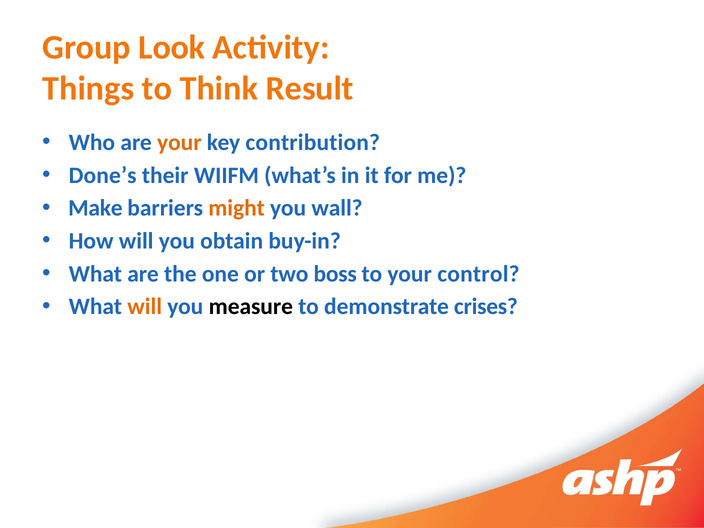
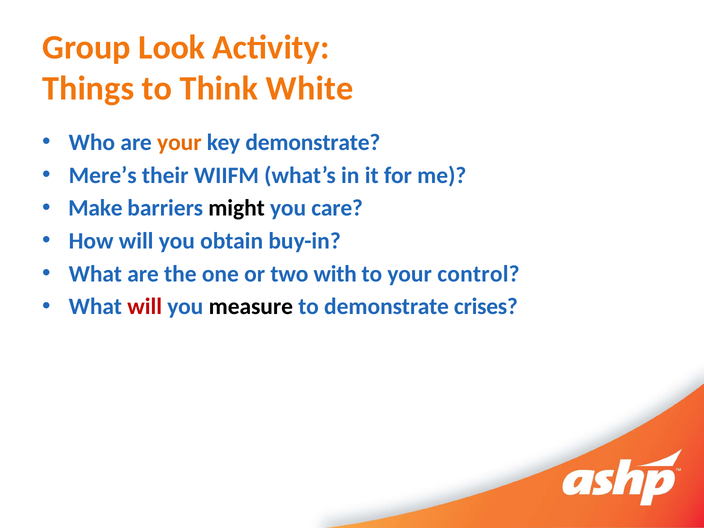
Result: Result -> White
key contribution: contribution -> demonstrate
Done’s: Done’s -> Mere’s
might colour: orange -> black
wall: wall -> care
boss: boss -> with
will at (145, 307) colour: orange -> red
